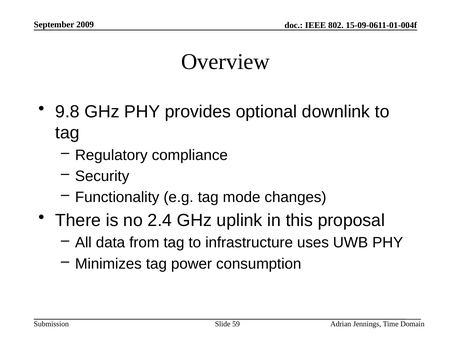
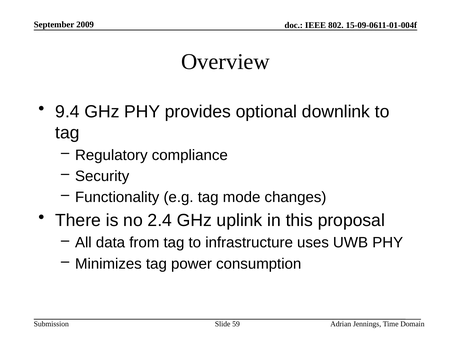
9.8: 9.8 -> 9.4
